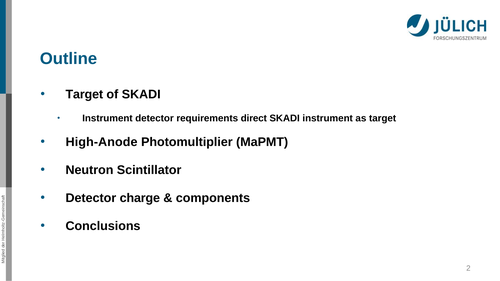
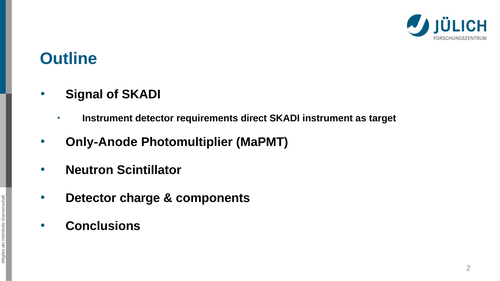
Target at (84, 94): Target -> Signal
High-Anode: High-Anode -> Only-Anode
